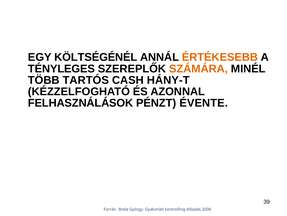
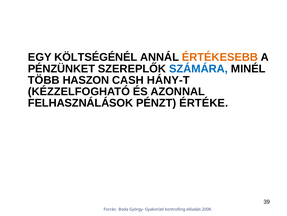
TÉNYLEGES: TÉNYLEGES -> PÉNZÜNKET
SZÁMÁRA colour: orange -> blue
TARTÓS: TARTÓS -> HASZON
ÉVENTE: ÉVENTE -> ÉRTÉKE
